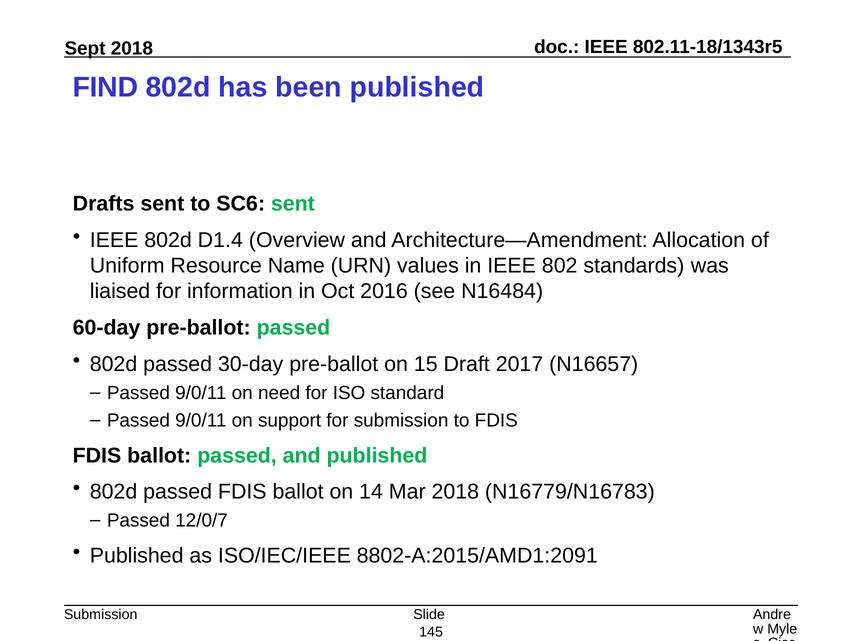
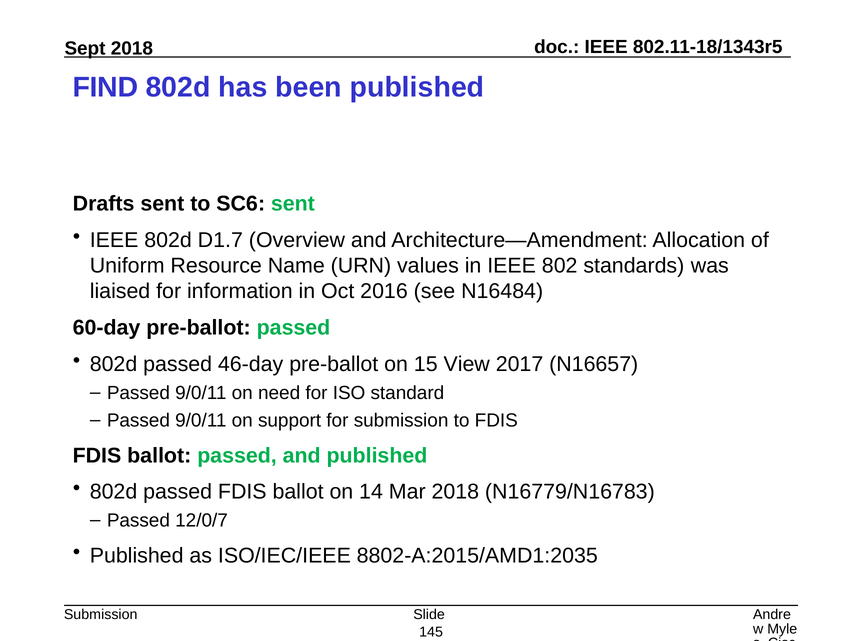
D1.4: D1.4 -> D1.7
30-day: 30-day -> 46-day
Draft: Draft -> View
8802-A:2015/AMD1:2091: 8802-A:2015/AMD1:2091 -> 8802-A:2015/AMD1:2035
